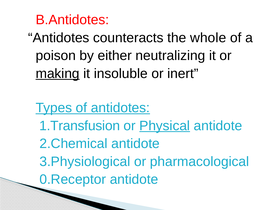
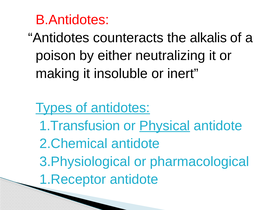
whole: whole -> alkalis
making underline: present -> none
0.Receptor: 0.Receptor -> 1.Receptor
